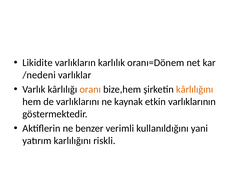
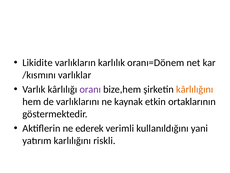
/nedeni: /nedeni -> /kısmını
oranı colour: orange -> purple
varlıklarının: varlıklarının -> ortaklarının
benzer: benzer -> ederek
